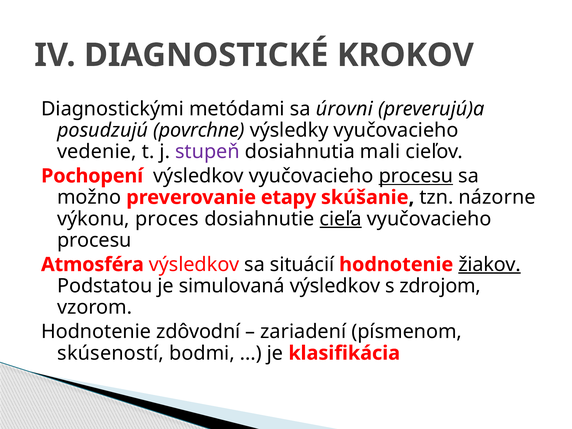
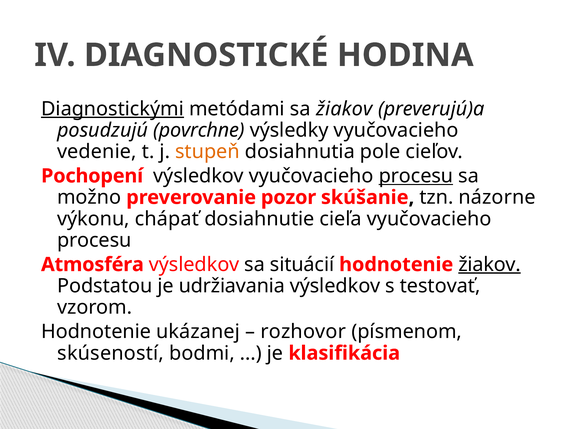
KROKOV: KROKOV -> HODINA
Diagnostickými underline: none -> present
sa úrovni: úrovni -> žiakov
stupeň colour: purple -> orange
mali: mali -> pole
etapy: etapy -> pozor
proces: proces -> chápať
cieľa underline: present -> none
simulovaná: simulovaná -> udržiavania
zdrojom: zdrojom -> testovať
zdôvodní: zdôvodní -> ukázanej
zariadení: zariadení -> rozhovor
